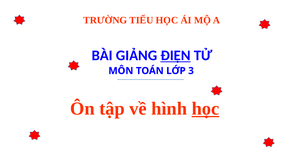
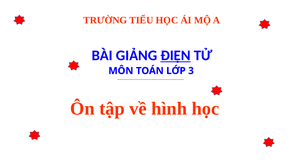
học at (205, 108) underline: present -> none
